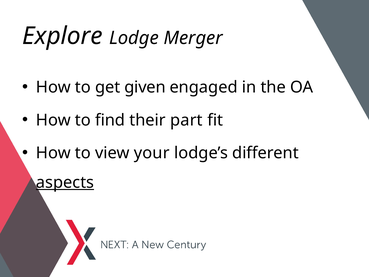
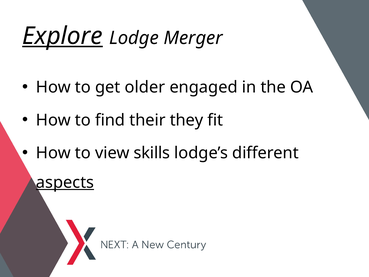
Explore underline: none -> present
given: given -> older
part: part -> they
your: your -> skills
